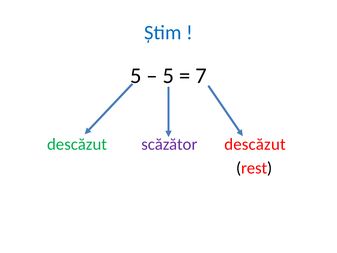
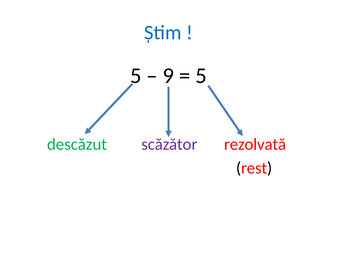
5 at (168, 76): 5 -> 9
7 at (201, 76): 7 -> 5
scăzător descăzut: descăzut -> rezolvată
